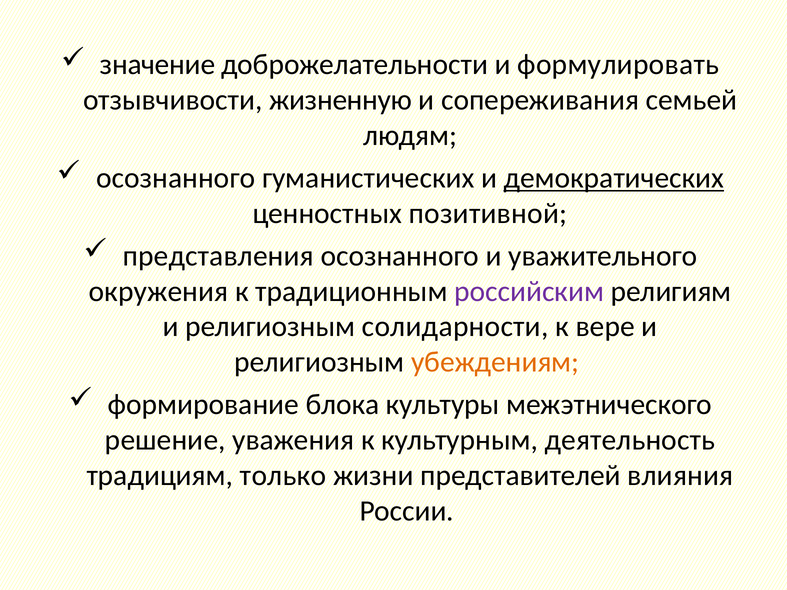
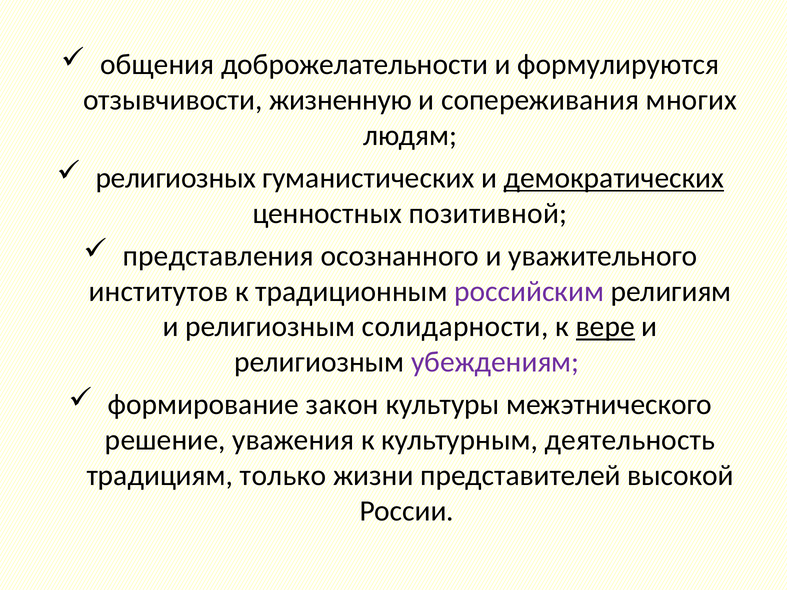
значение: значение -> общения
формулировать: формулировать -> формулируются
семьей: семьей -> многих
осознанного at (176, 178): осознанного -> религиозных
окружения: окружения -> институтов
вере underline: none -> present
убеждениям colour: orange -> purple
блока: блока -> закон
влияния: влияния -> высокой
